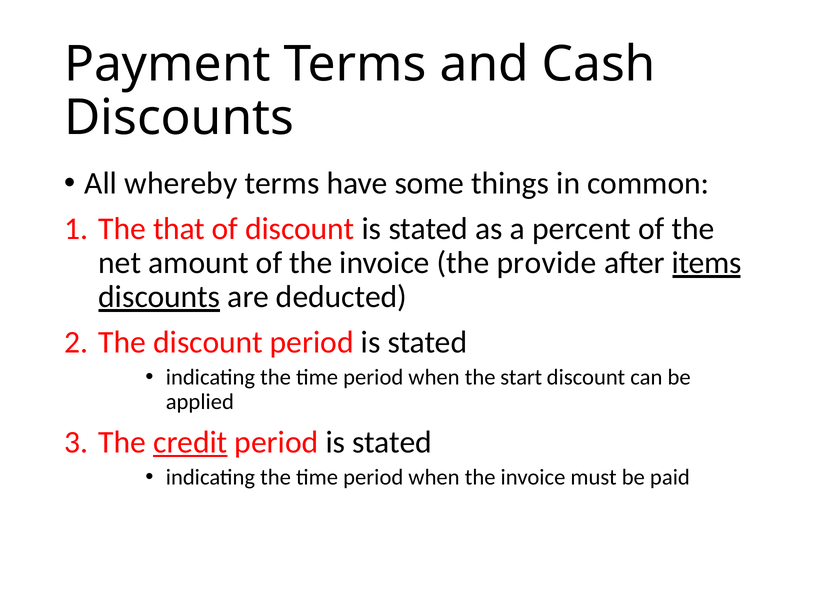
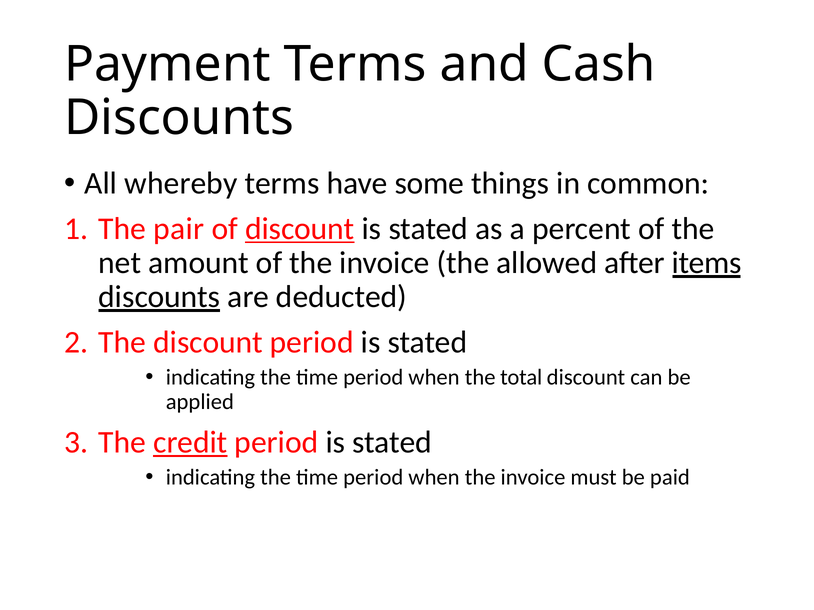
that: that -> pair
discount at (300, 229) underline: none -> present
provide: provide -> allowed
start: start -> total
